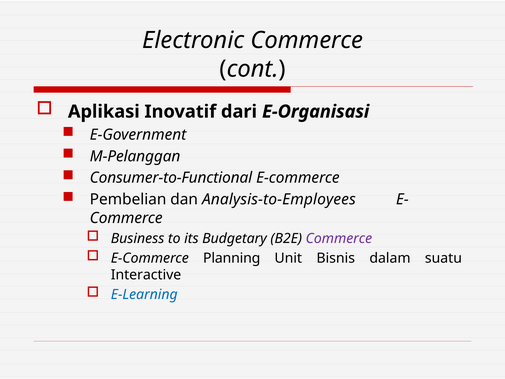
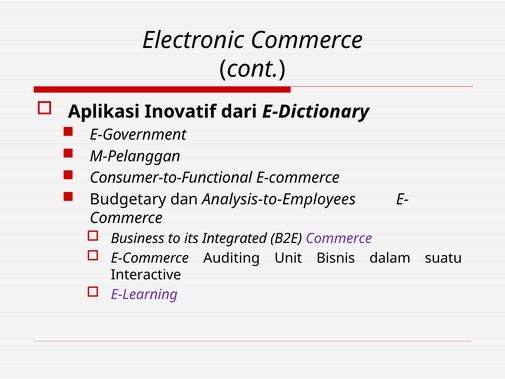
E-Organisasi: E-Organisasi -> E-Dictionary
Pembelian: Pembelian -> Budgetary
Budgetary: Budgetary -> Integrated
Planning: Planning -> Auditing
E-Learning colour: blue -> purple
